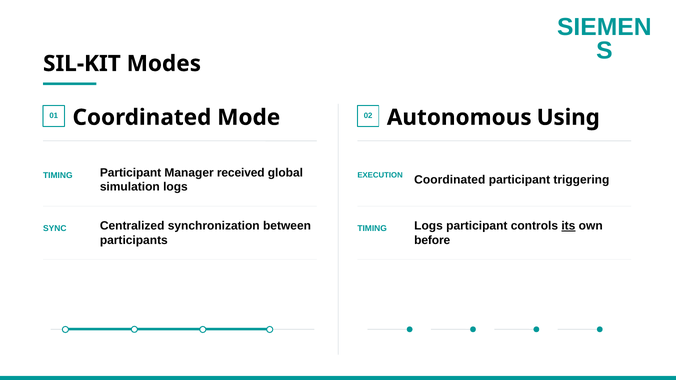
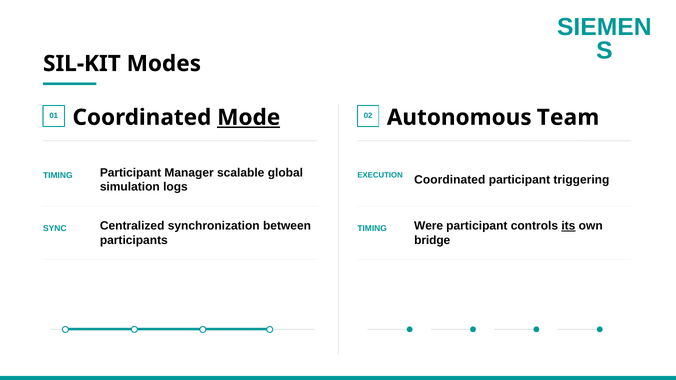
Mode underline: none -> present
Using: Using -> Team
received: received -> scalable
TIMING Logs: Logs -> Were
before: before -> bridge
